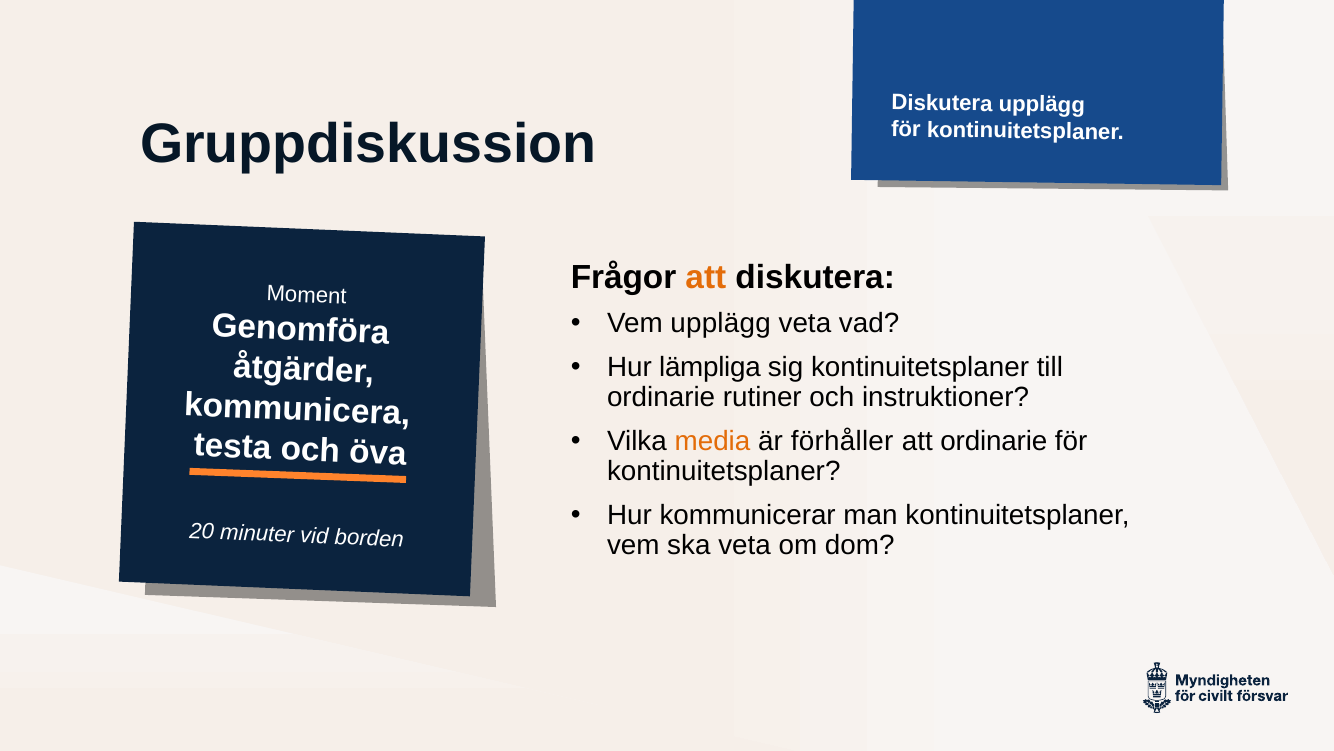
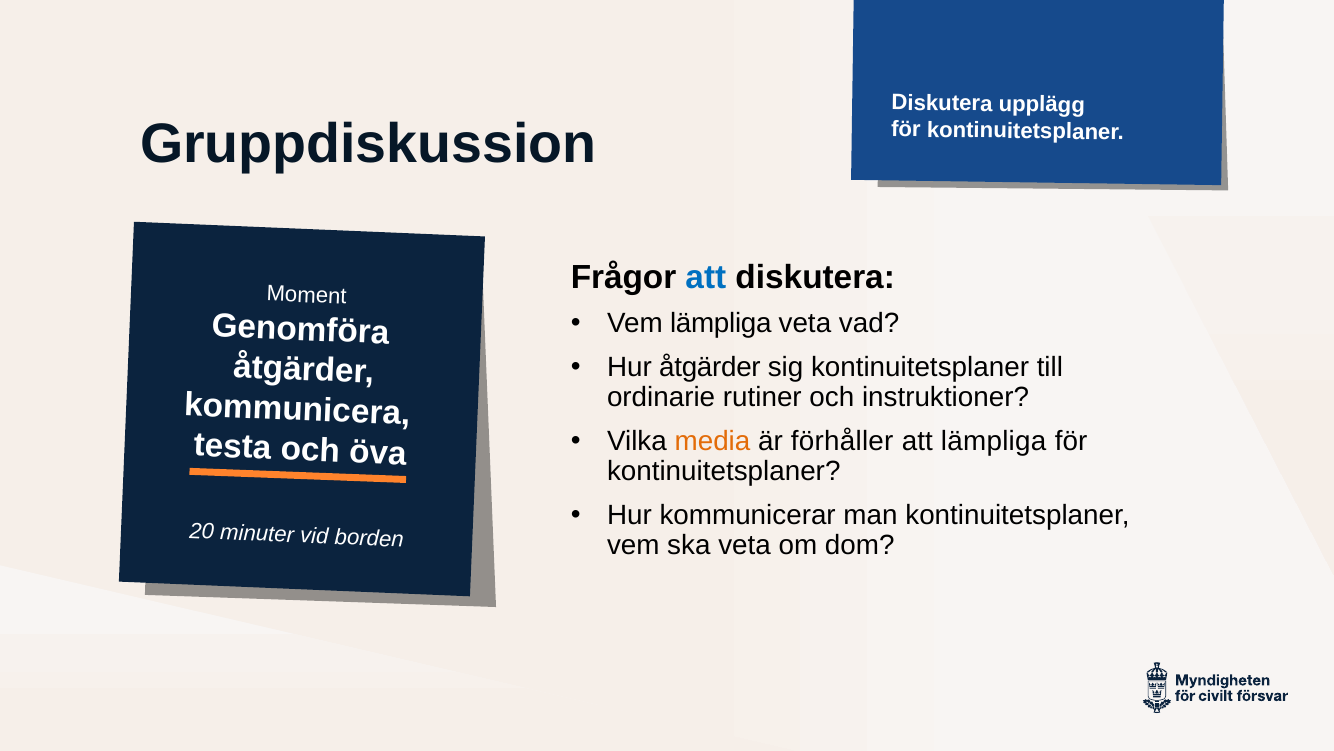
att at (706, 277) colour: orange -> blue
Vem upplägg: upplägg -> lämpliga
Hur lämpliga: lämpliga -> åtgärder
att ordinarie: ordinarie -> lämpliga
